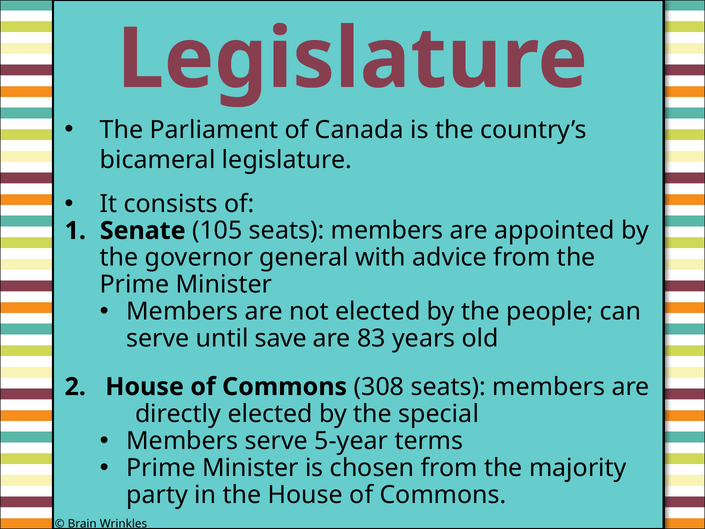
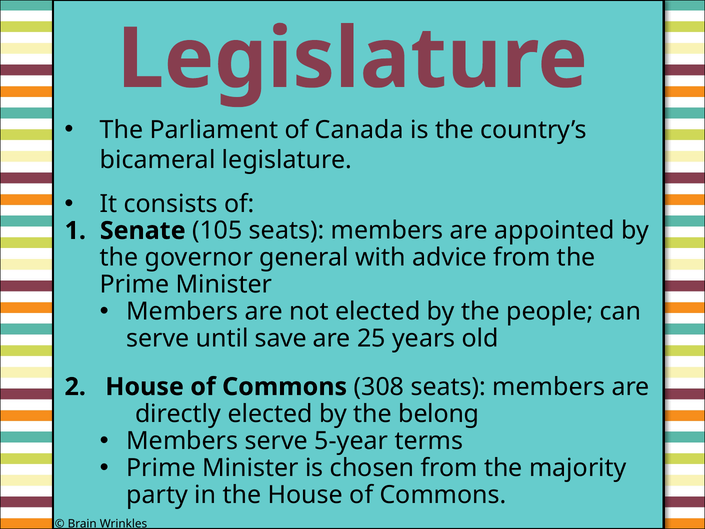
83: 83 -> 25
special: special -> belong
